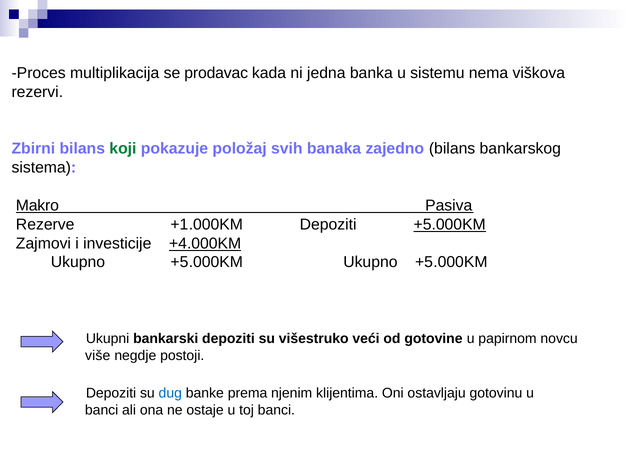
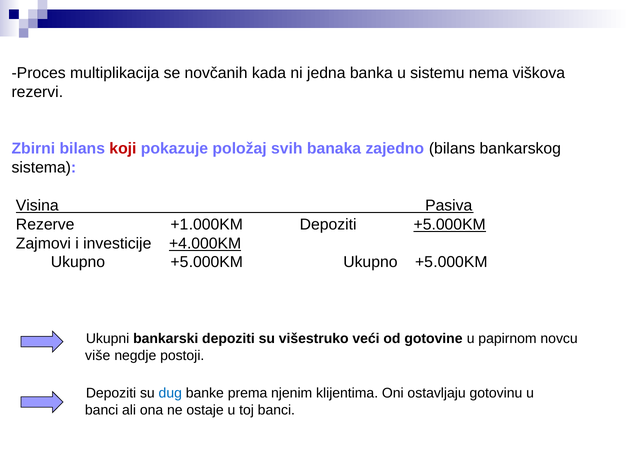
prodavac: prodavac -> novčanih
koji colour: green -> red
Makro: Makro -> Visina
